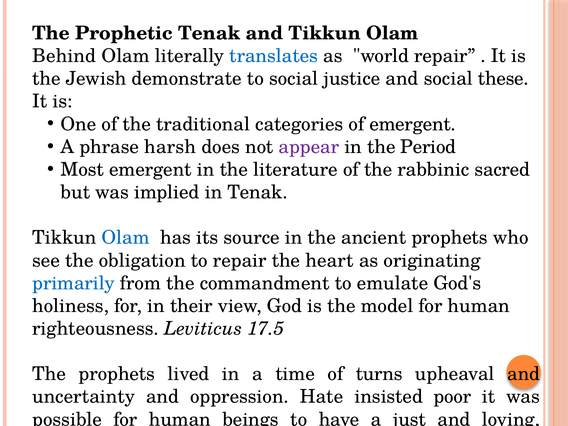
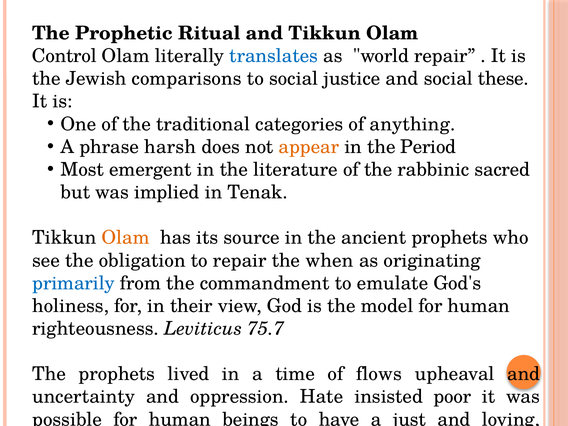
Prophetic Tenak: Tenak -> Ritual
Behind: Behind -> Control
demonstrate: demonstrate -> comparisons
of emergent: emergent -> anything
appear colour: purple -> orange
Olam at (126, 238) colour: blue -> orange
heart: heart -> when
17.5: 17.5 -> 75.7
turns: turns -> flows
